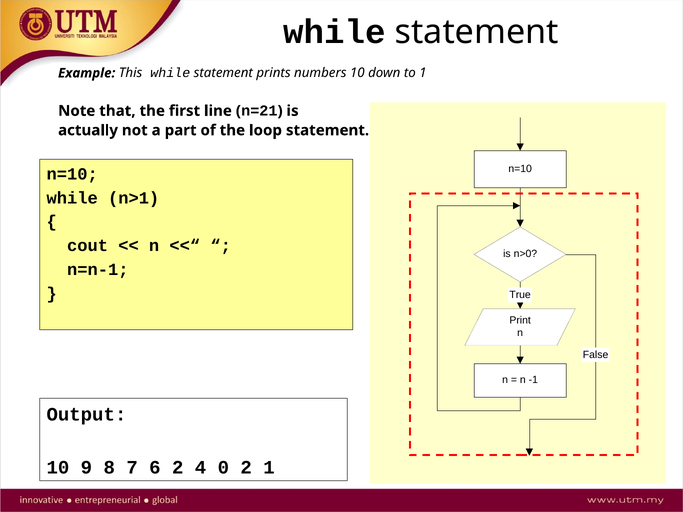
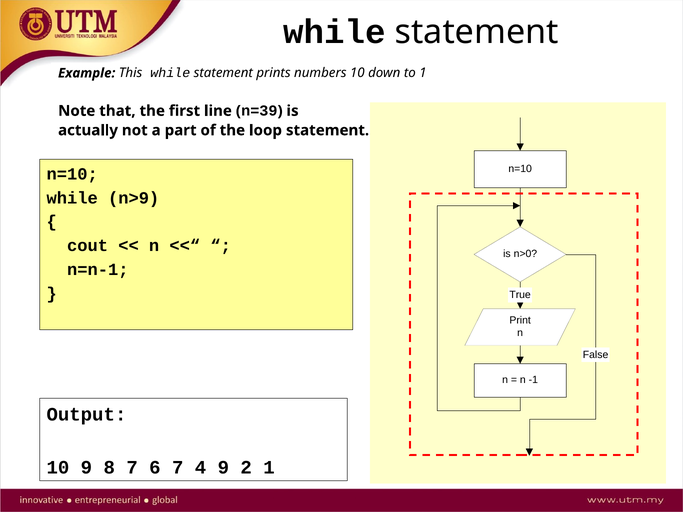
n=21: n=21 -> n=39
n>1: n>1 -> n>9
6 2: 2 -> 7
4 0: 0 -> 9
